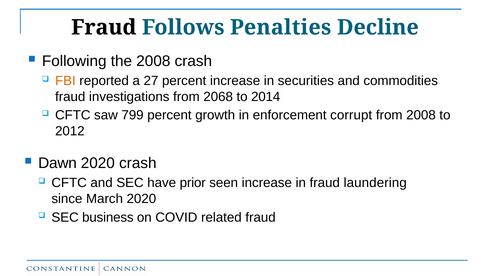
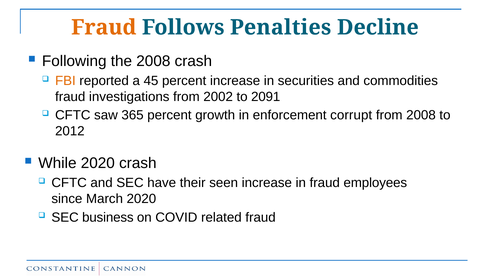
Fraud at (104, 27) colour: black -> orange
27: 27 -> 45
2068: 2068 -> 2002
2014: 2014 -> 2091
799: 799 -> 365
Dawn: Dawn -> While
prior: prior -> their
laundering: laundering -> employees
